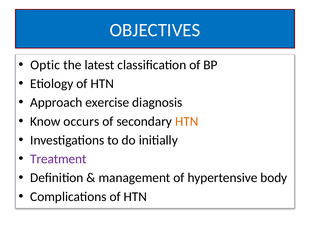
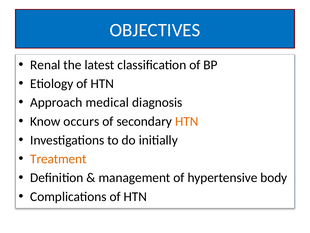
Optic: Optic -> Renal
exercise: exercise -> medical
Treatment colour: purple -> orange
